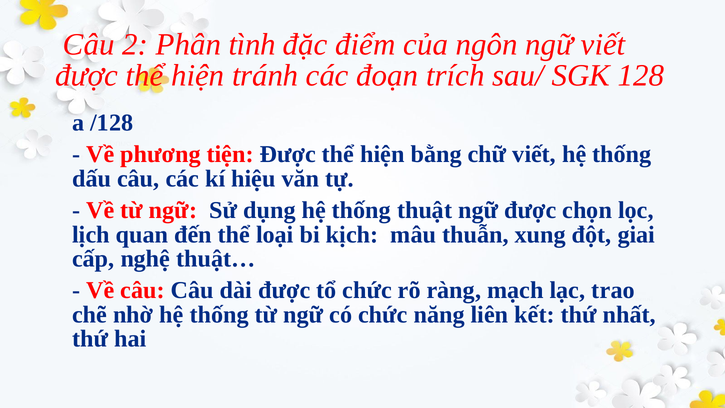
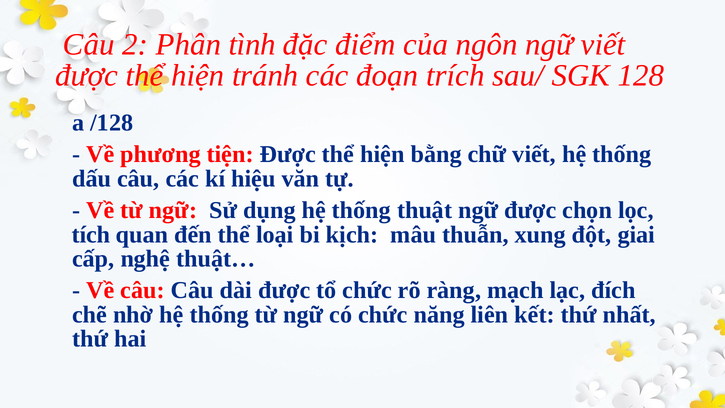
lịch: lịch -> tích
trao: trao -> đích
